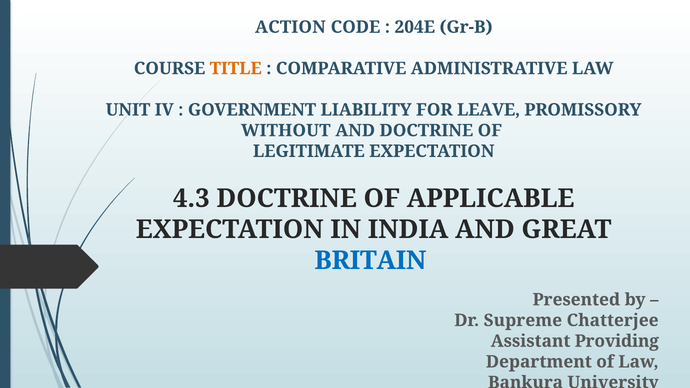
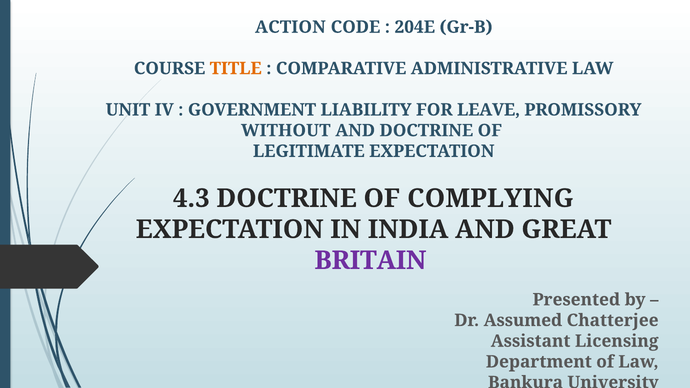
APPLICABLE: APPLICABLE -> COMPLYING
BRITAIN colour: blue -> purple
Supreme: Supreme -> Assumed
Providing: Providing -> Licensing
